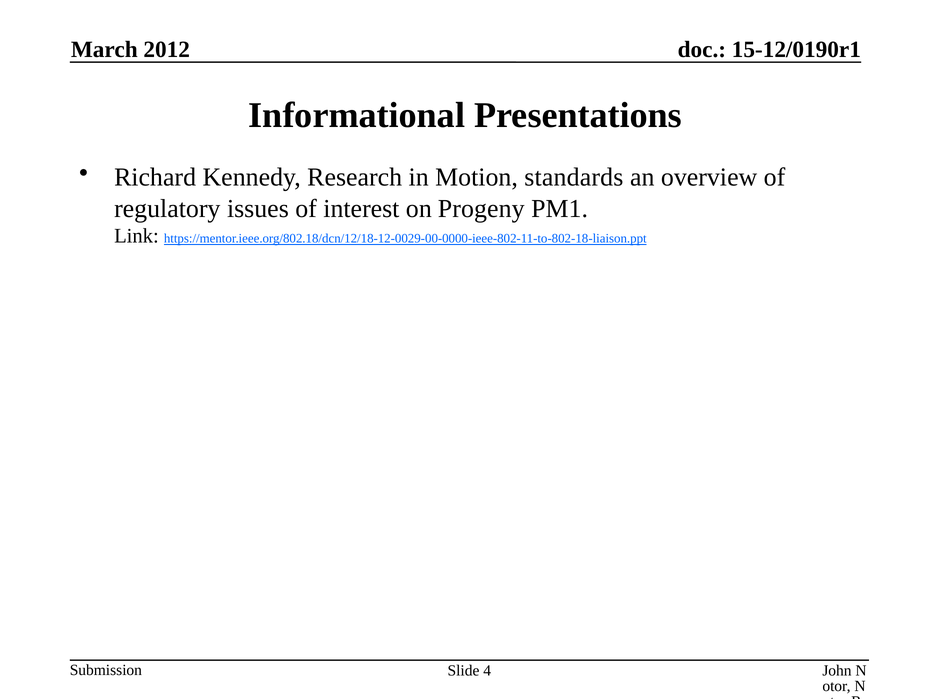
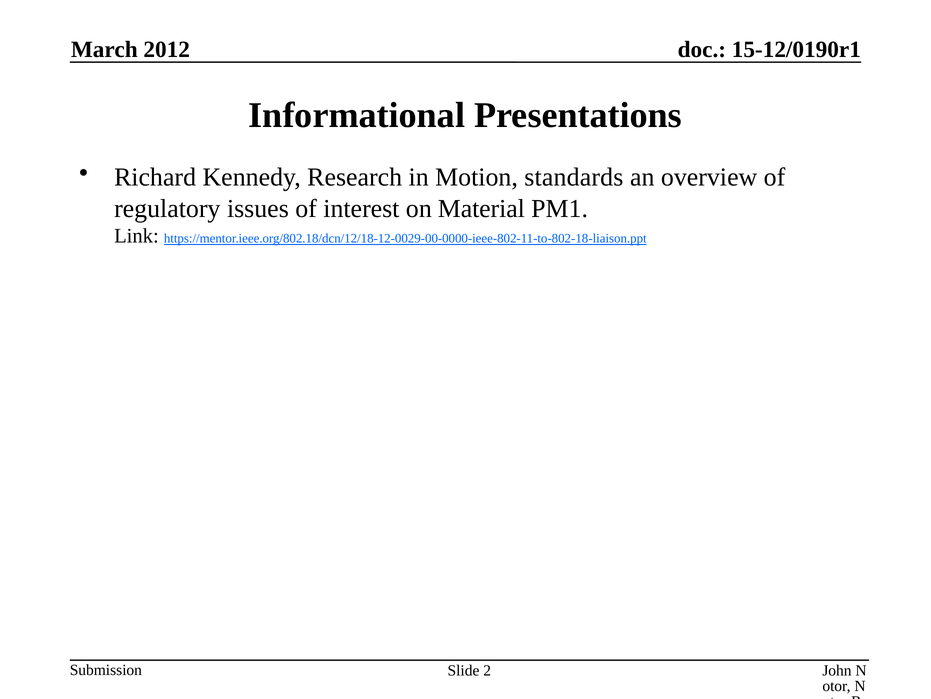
Progeny: Progeny -> Material
4: 4 -> 2
